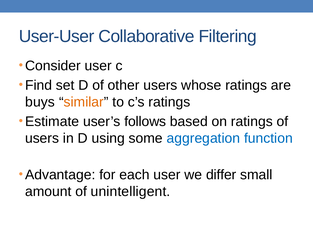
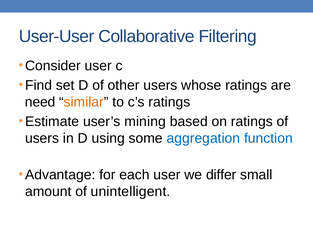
buys: buys -> need
follows: follows -> mining
